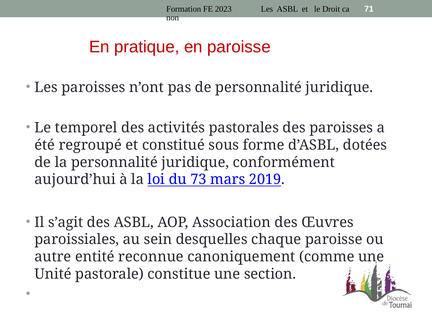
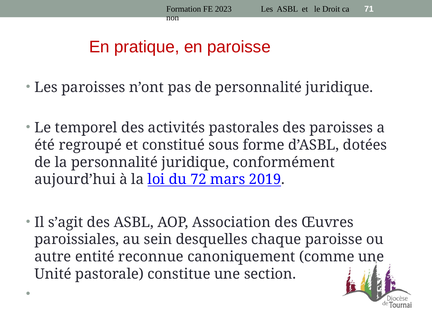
73: 73 -> 72
